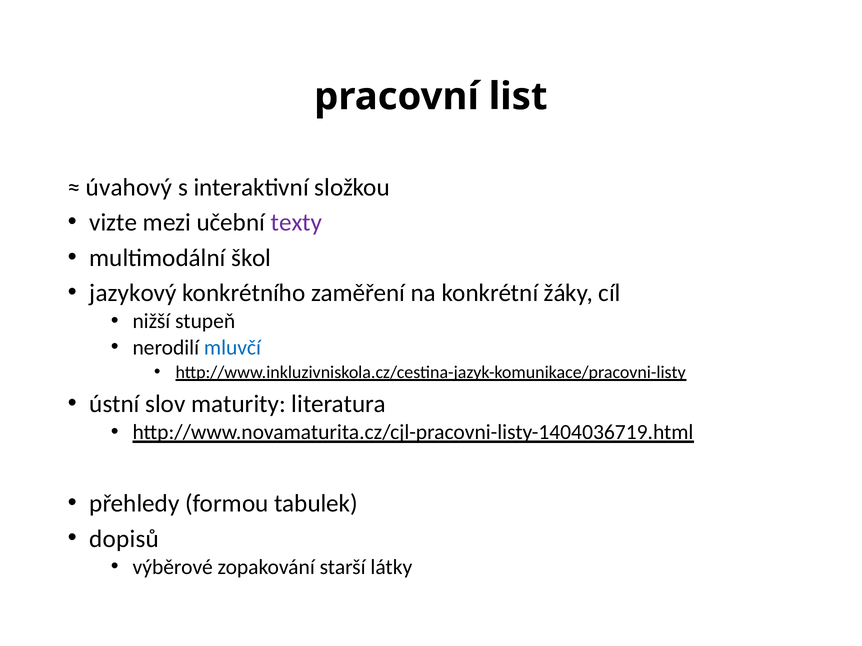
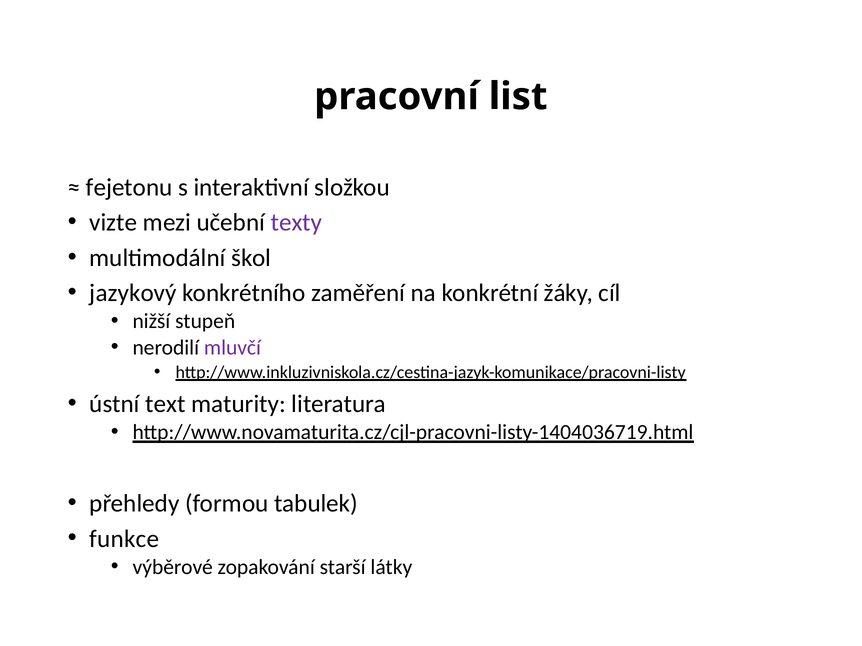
úvahový: úvahový -> fejetonu
mluvčí colour: blue -> purple
slov: slov -> text
dopisů: dopisů -> funkce
